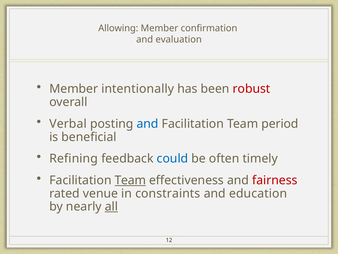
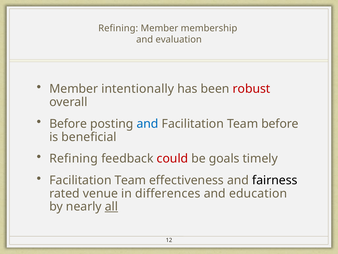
Allowing at (118, 28): Allowing -> Refining
confirmation: confirmation -> membership
Verbal at (68, 124): Verbal -> Before
Team period: period -> before
could colour: blue -> red
often: often -> goals
Team at (130, 180) underline: present -> none
fairness colour: red -> black
constraints: constraints -> differences
